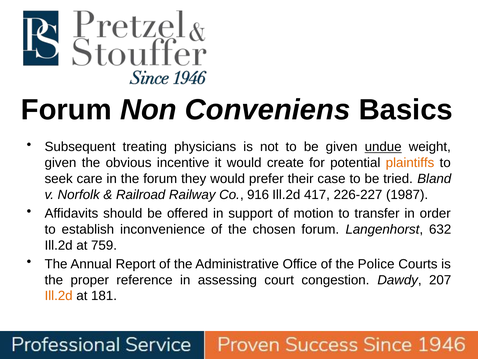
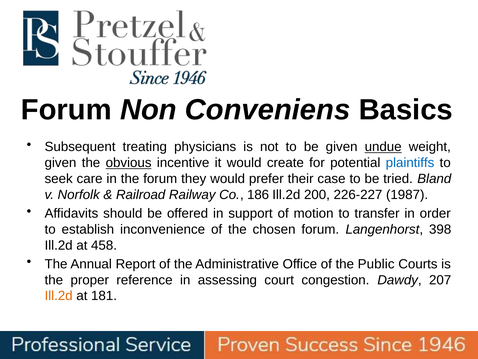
obvious underline: none -> present
plaintiffs colour: orange -> blue
916: 916 -> 186
417: 417 -> 200
632: 632 -> 398
759: 759 -> 458
Police: Police -> Public
